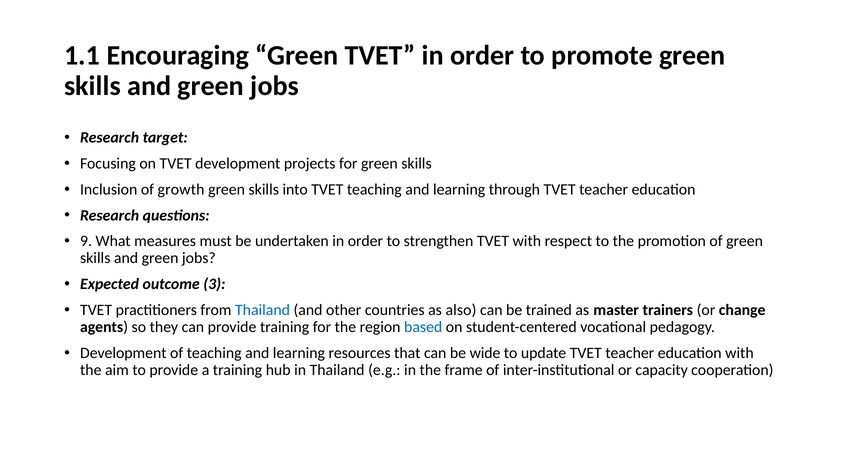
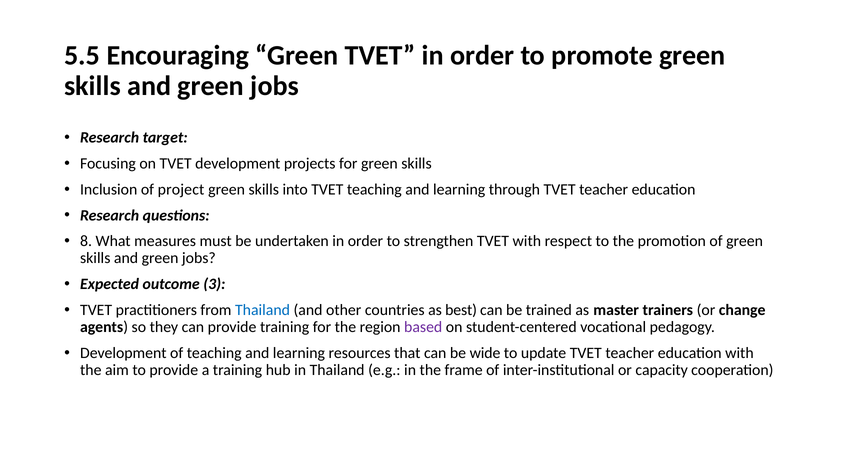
1.1: 1.1 -> 5.5
growth: growth -> project
9: 9 -> 8
also: also -> best
based colour: blue -> purple
